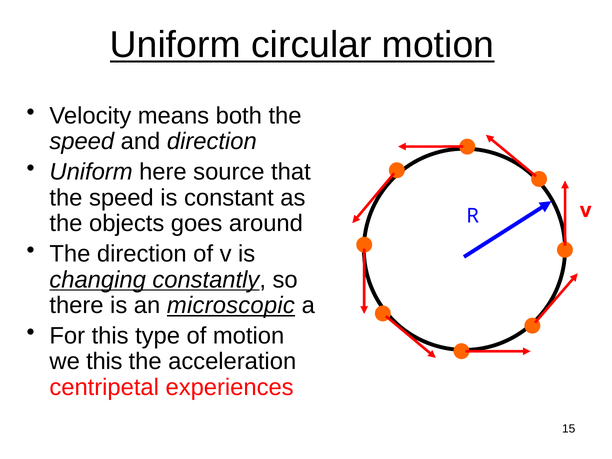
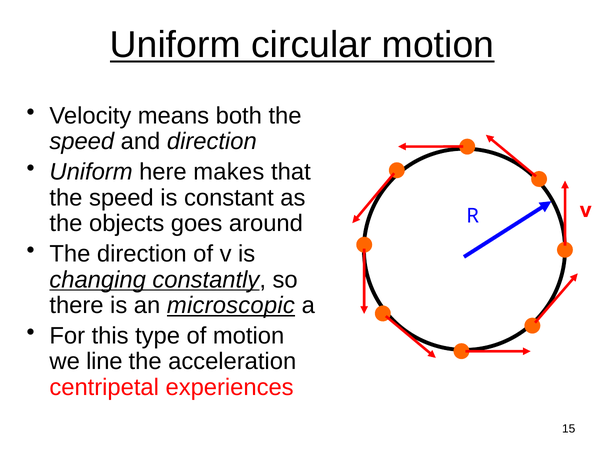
source: source -> makes
we this: this -> line
